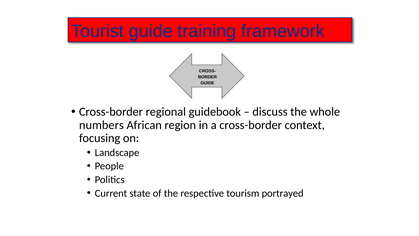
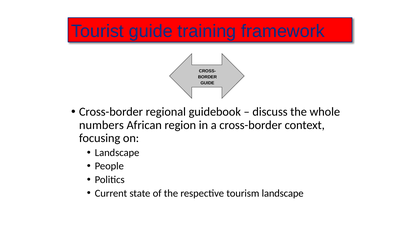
tourism portrayed: portrayed -> landscape
